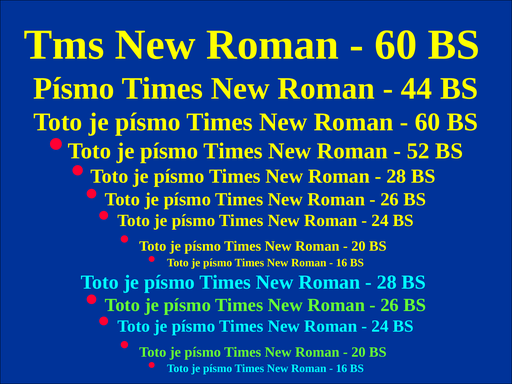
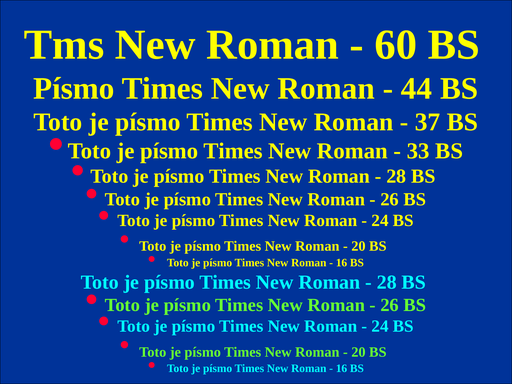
60 at (428, 122): 60 -> 37
52: 52 -> 33
